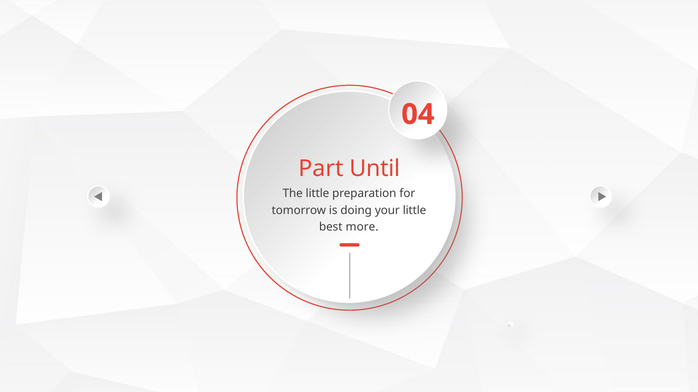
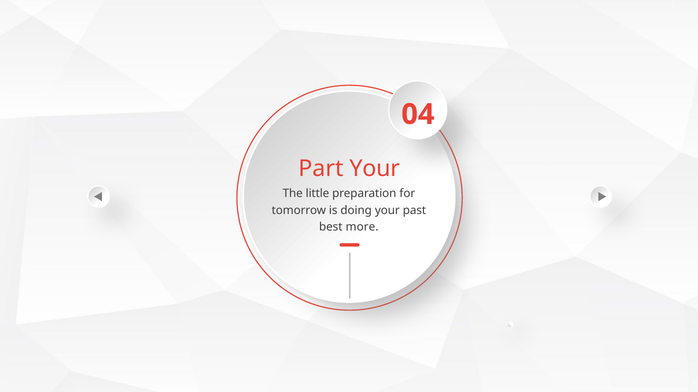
Part Until: Until -> Your
your little: little -> past
